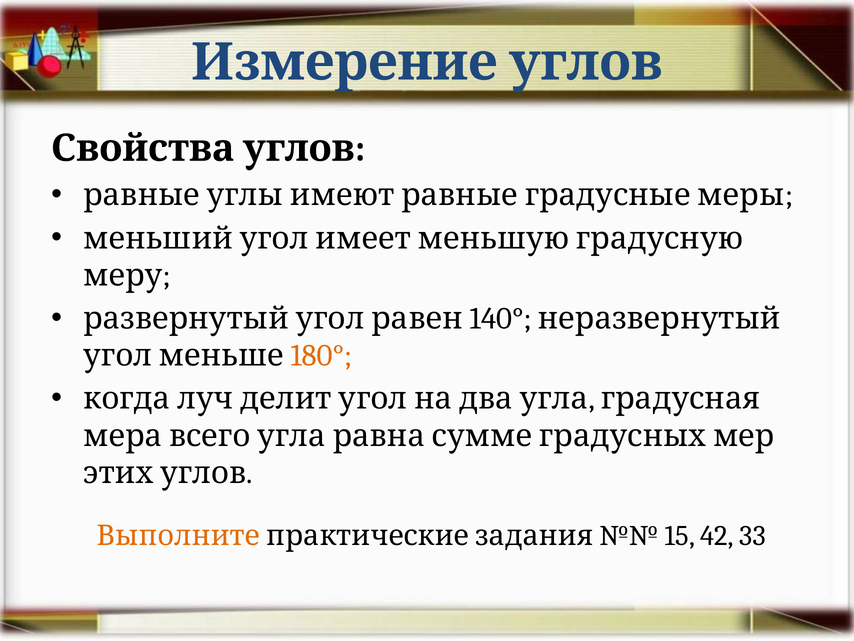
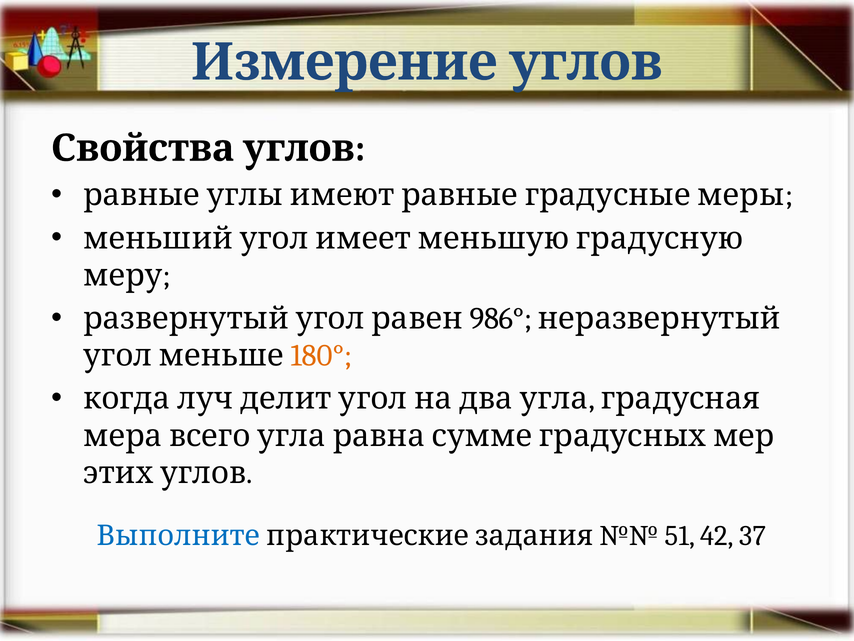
140°: 140° -> 986°
Выполните colour: orange -> blue
15: 15 -> 51
33: 33 -> 37
